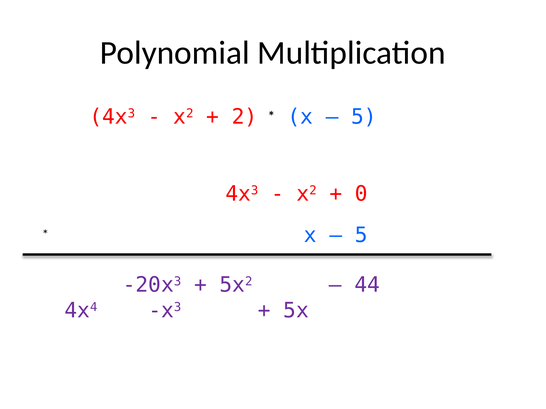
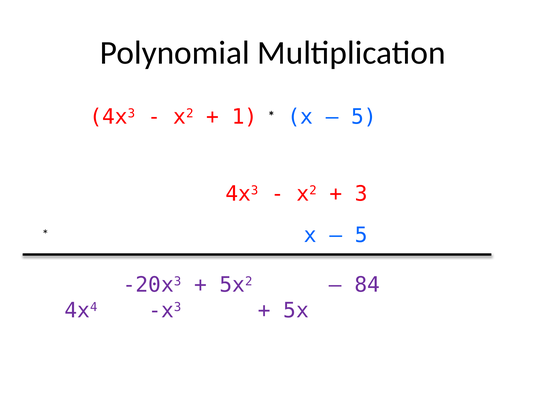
2: 2 -> 1
0: 0 -> 3
44: 44 -> 84
